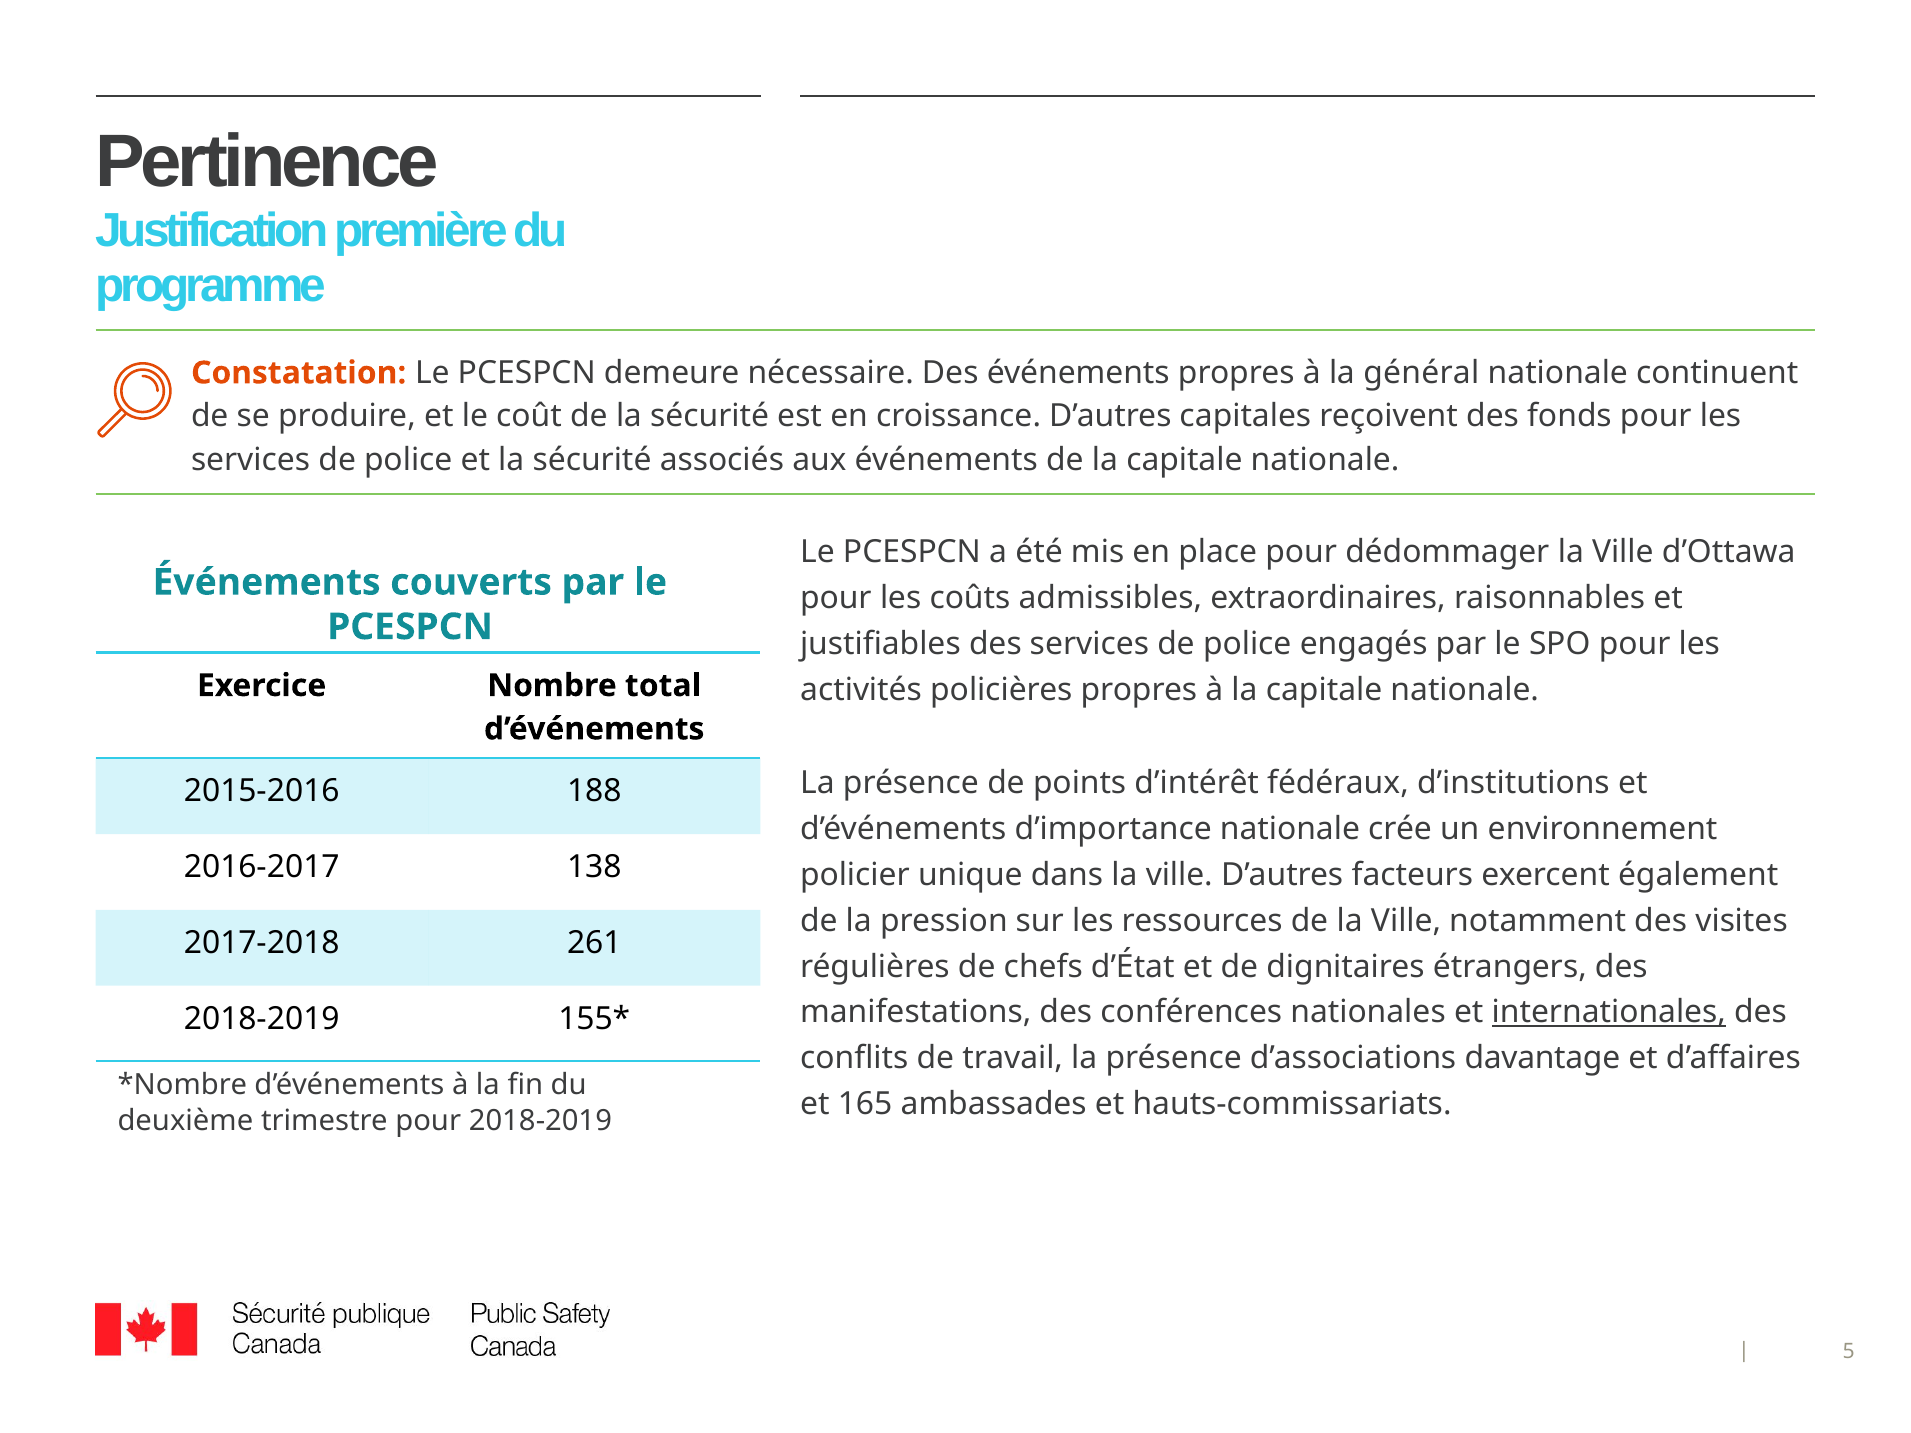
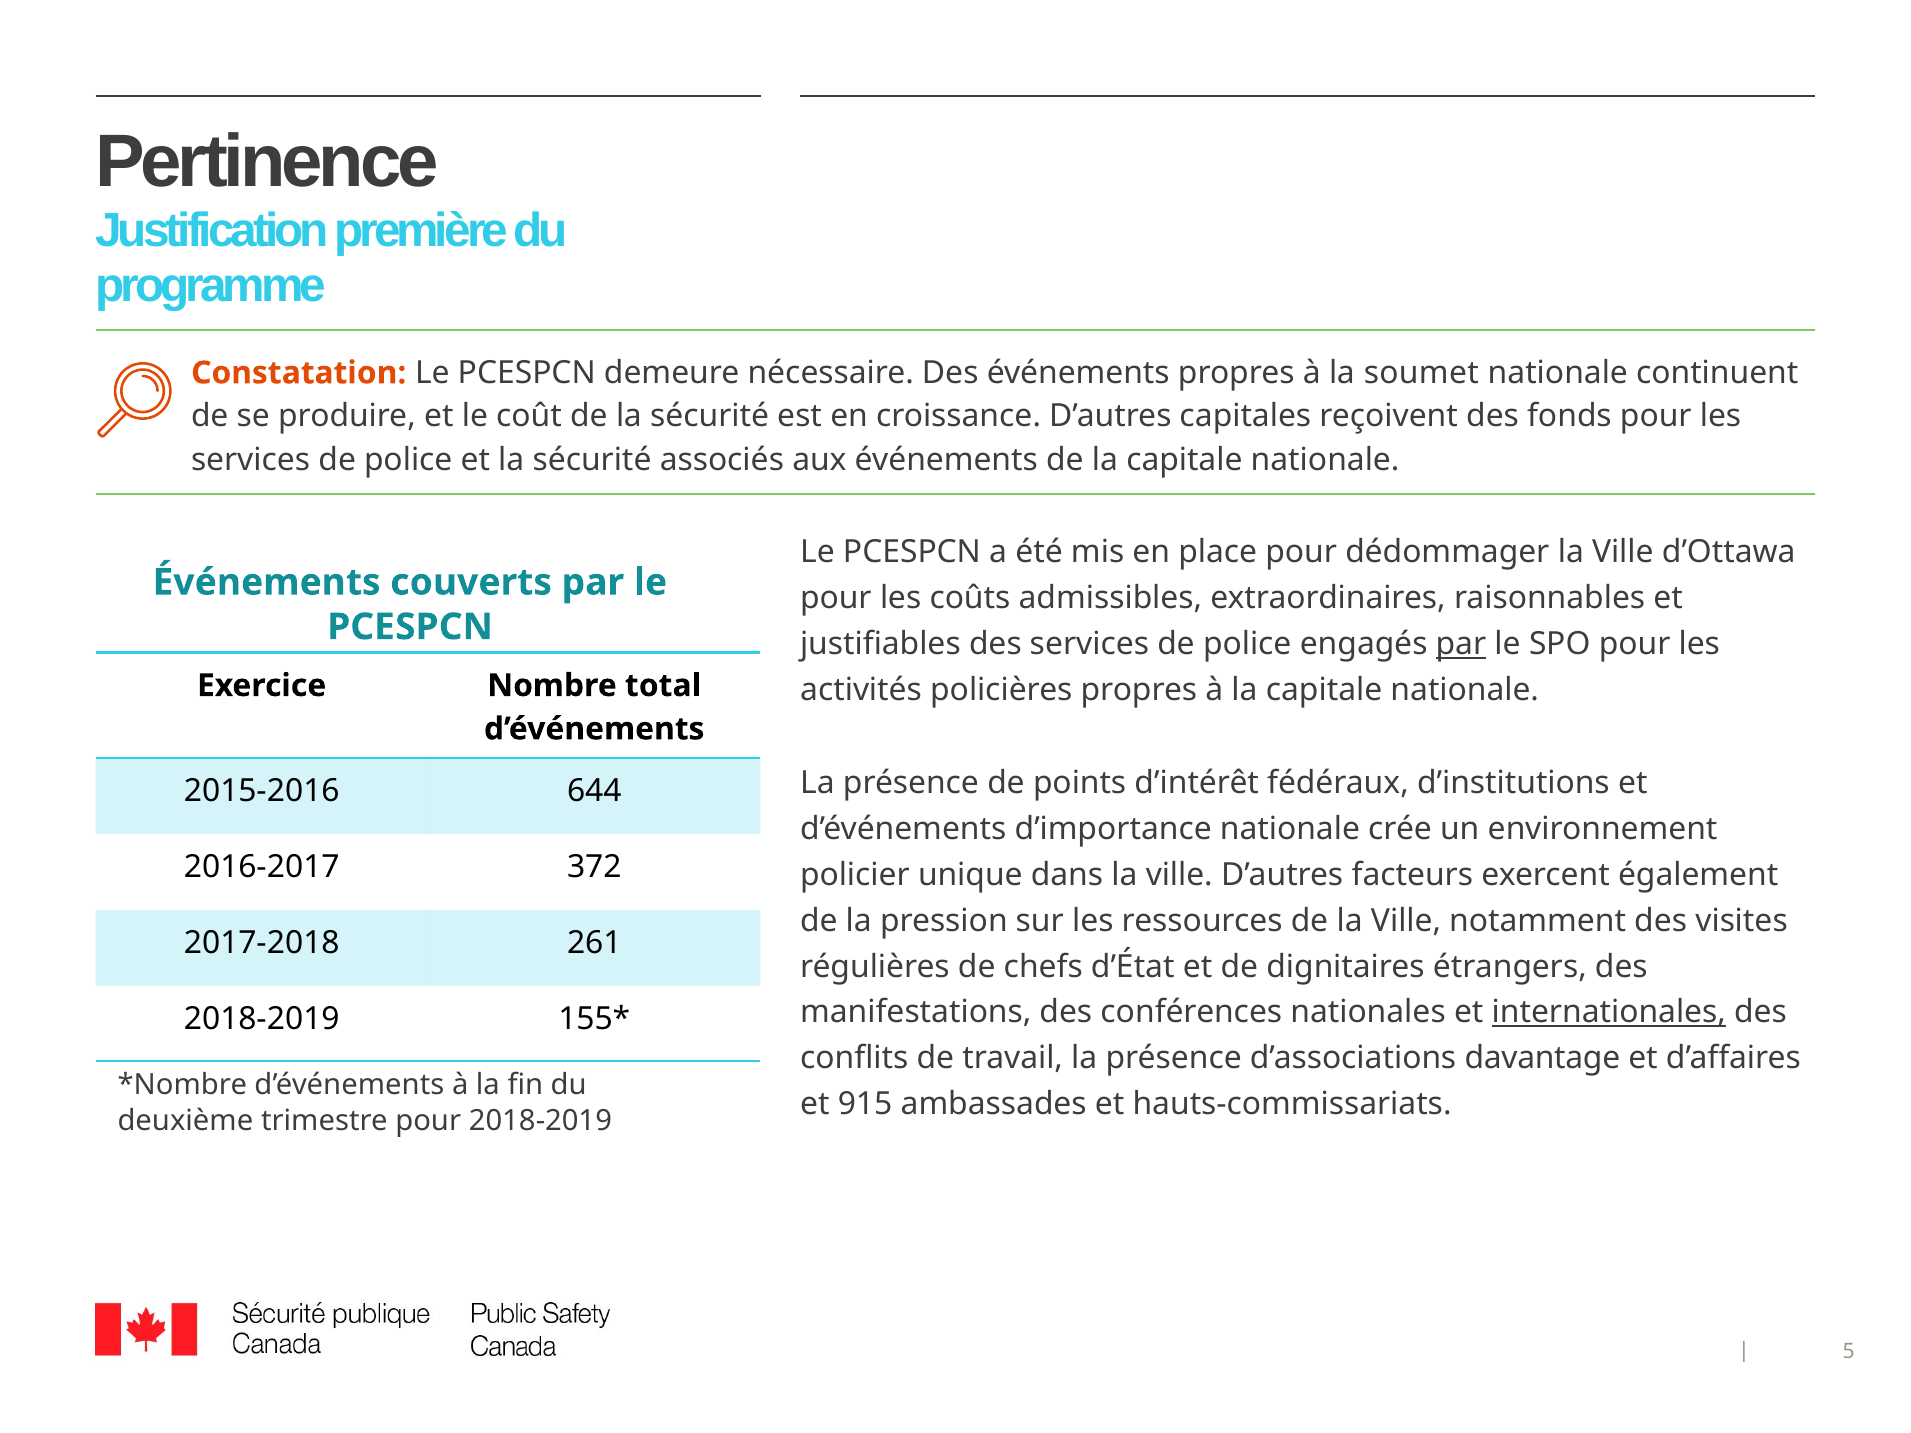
général: général -> soumet
par at (1461, 644) underline: none -> present
188: 188 -> 644
138: 138 -> 372
165: 165 -> 915
